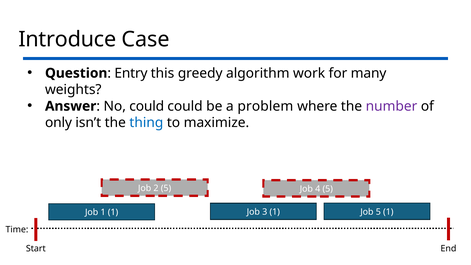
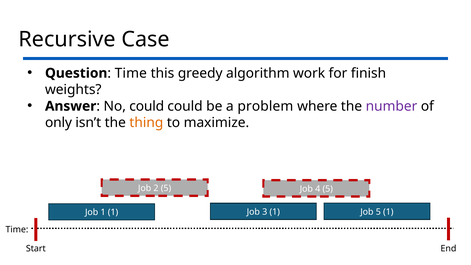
Introduce: Introduce -> Recursive
Entry at (131, 73): Entry -> Time
many: many -> finish
thing colour: blue -> orange
